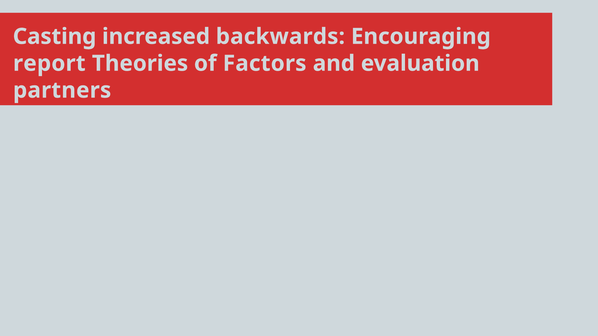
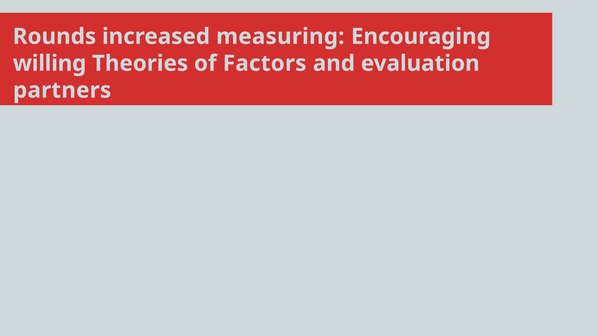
Casting: Casting -> Rounds
backwards: backwards -> measuring
report: report -> willing
